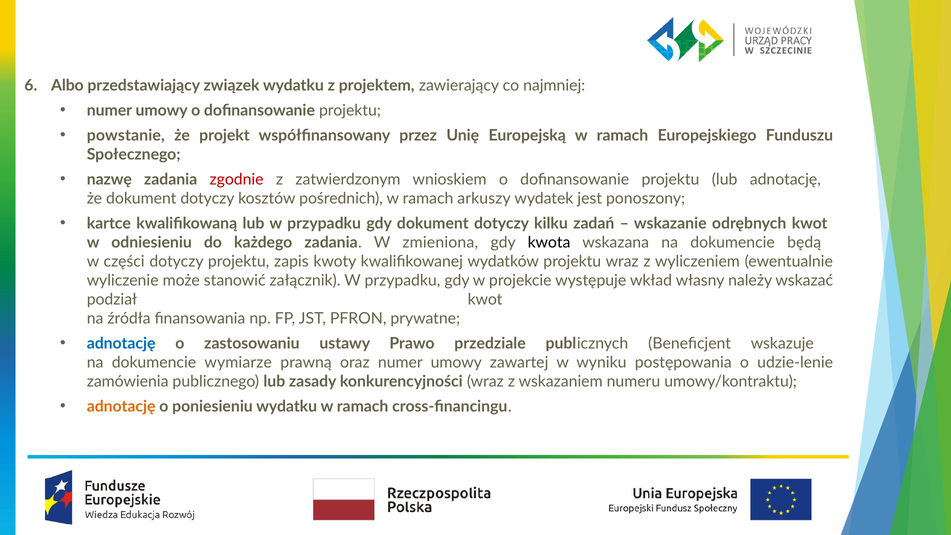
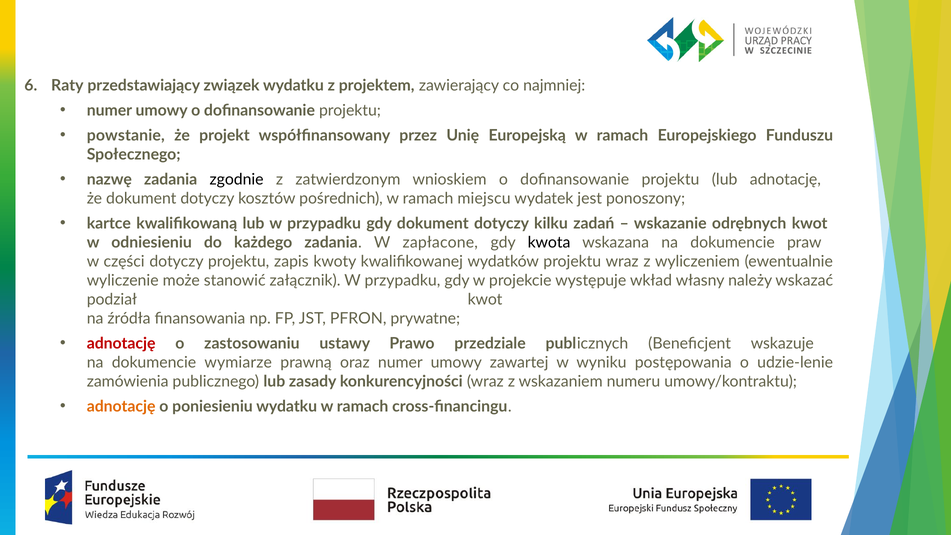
Albo: Albo -> Raty
zgodnie colour: red -> black
arkuszy: arkuszy -> miejscu
zmieniona: zmieniona -> zapłacone
będą: będą -> praw
adnotację at (121, 344) colour: blue -> red
